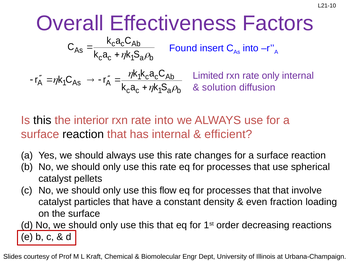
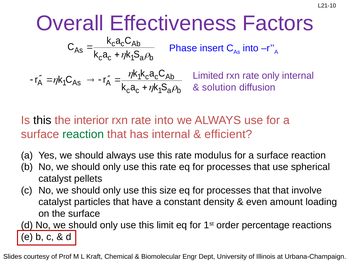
Found: Found -> Phase
reaction at (83, 135) colour: black -> green
changes: changes -> modulus
flow: flow -> size
fraction: fraction -> amount
this that: that -> limit
decreasing: decreasing -> percentage
